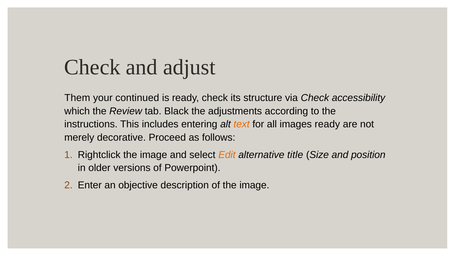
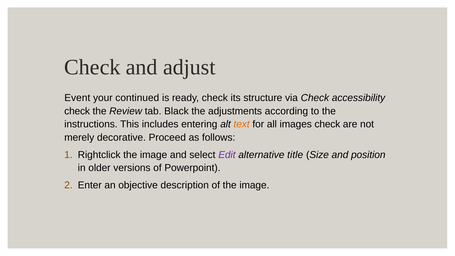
Them: Them -> Event
which at (77, 111): which -> check
images ready: ready -> check
Edit colour: orange -> purple
